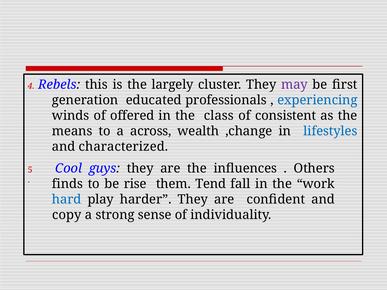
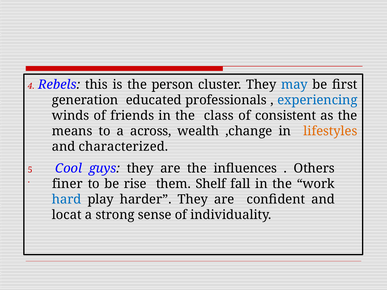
largely: largely -> person
may colour: purple -> blue
offered: offered -> friends
lifestyles colour: blue -> orange
finds: finds -> finer
Tend: Tend -> Shelf
copy: copy -> locat
